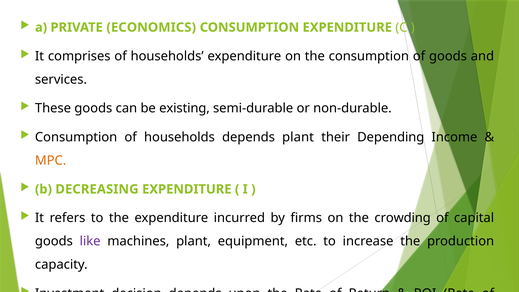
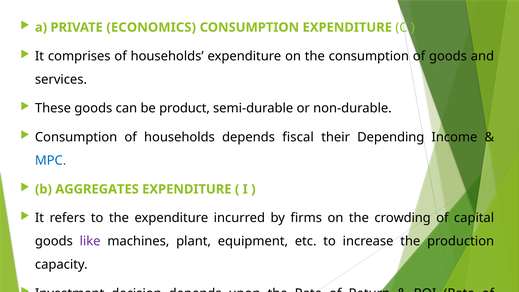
existing: existing -> product
depends plant: plant -> fiscal
MPC colour: orange -> blue
DECREASING: DECREASING -> AGGREGATES
